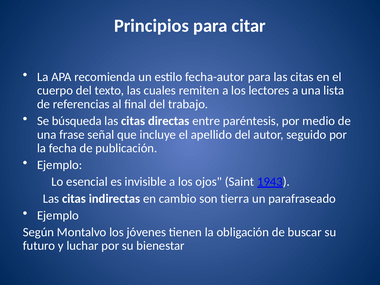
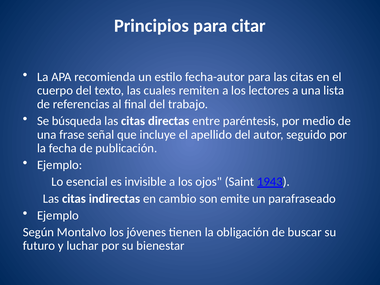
tierra: tierra -> emite
